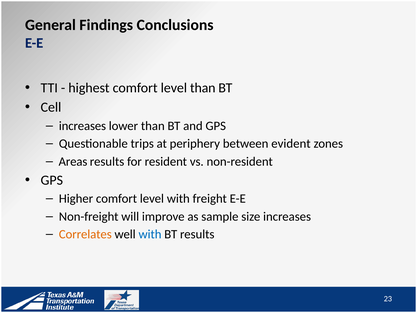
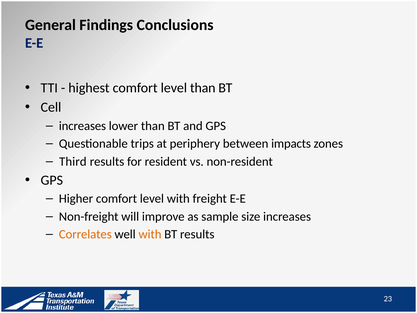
evident: evident -> impacts
Areas: Areas -> Third
with at (150, 234) colour: blue -> orange
